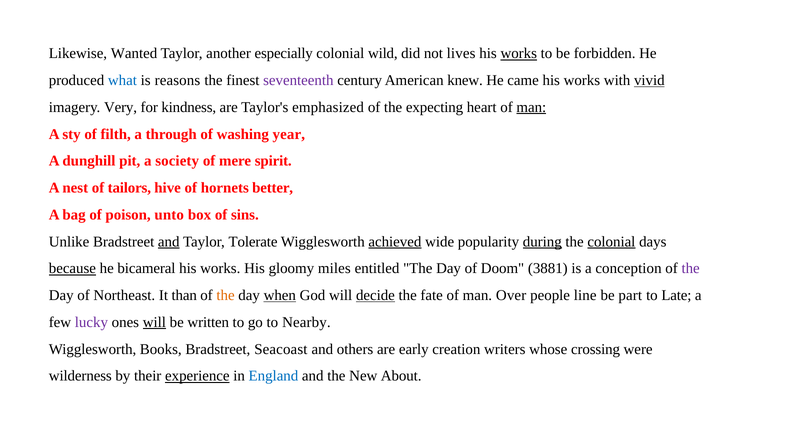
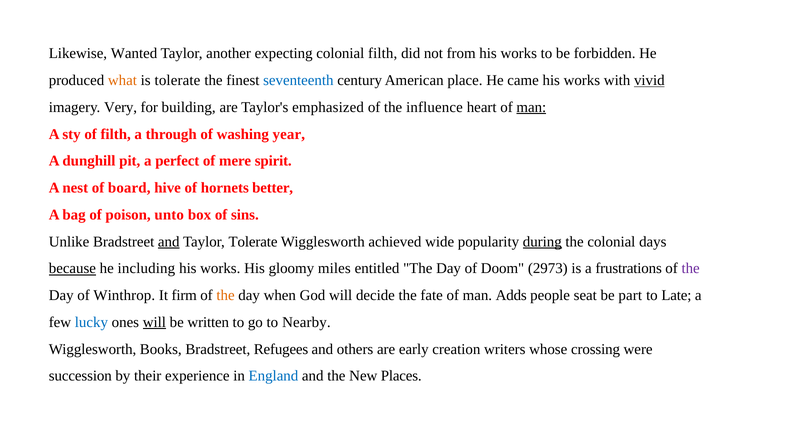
especially: especially -> expecting
colonial wild: wild -> filth
lives: lives -> from
works at (519, 53) underline: present -> none
what colour: blue -> orange
is reasons: reasons -> tolerate
seventeenth colour: purple -> blue
knew: knew -> place
kindness: kindness -> building
expecting: expecting -> influence
society: society -> perfect
tailors: tailors -> board
achieved underline: present -> none
colonial at (611, 241) underline: present -> none
bicameral: bicameral -> including
3881: 3881 -> 2973
conception: conception -> frustrations
Northeast: Northeast -> Winthrop
than: than -> firm
when underline: present -> none
decide underline: present -> none
Over: Over -> Adds
line: line -> seat
lucky colour: purple -> blue
Seacoast: Seacoast -> Refugees
wilderness: wilderness -> succession
experience underline: present -> none
About: About -> Places
